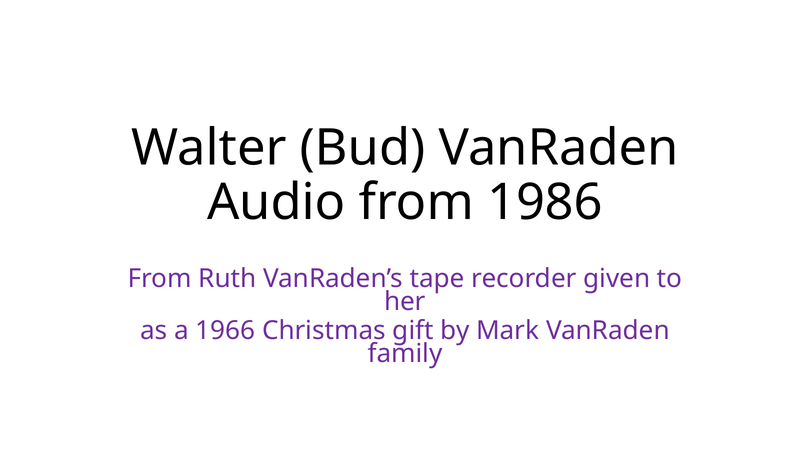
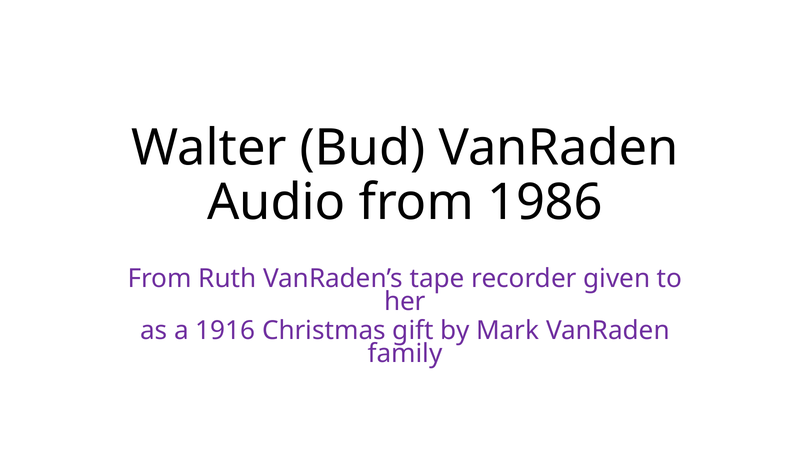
1966: 1966 -> 1916
